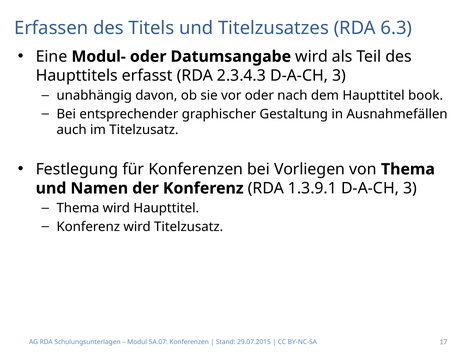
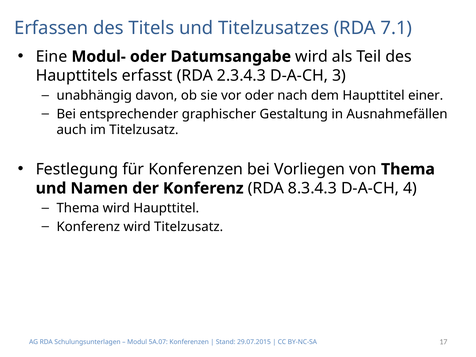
6.3: 6.3 -> 7.1
book: book -> einer
1.3.9.1: 1.3.9.1 -> 8.3.4.3
3 at (410, 188): 3 -> 4
